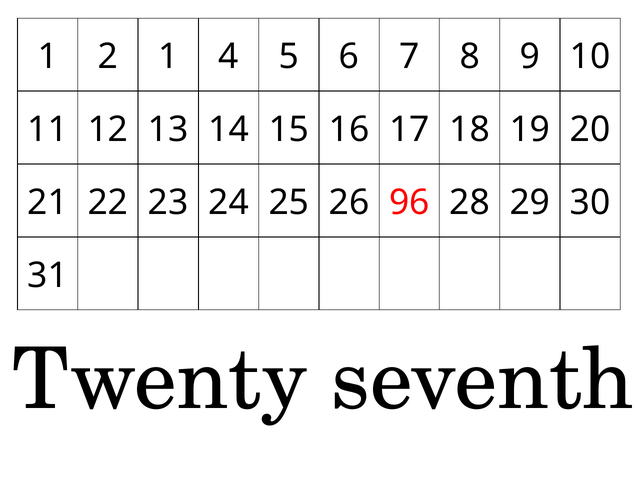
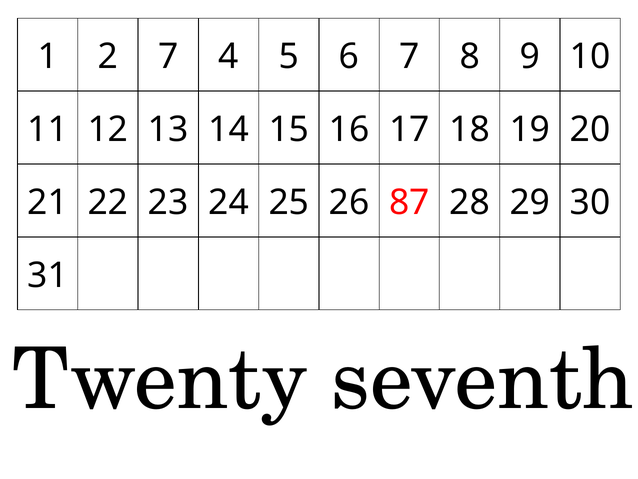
2 1: 1 -> 7
96: 96 -> 87
